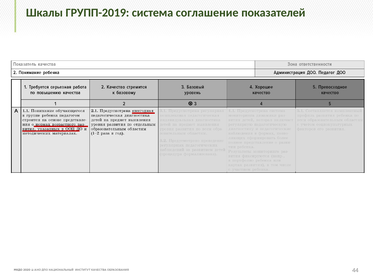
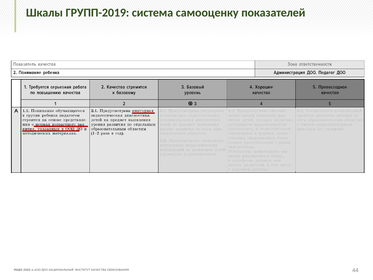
соглашение: соглашение -> самооценку
